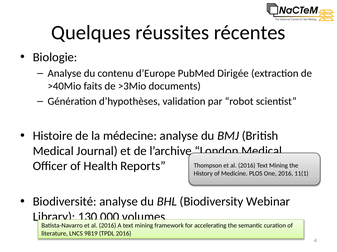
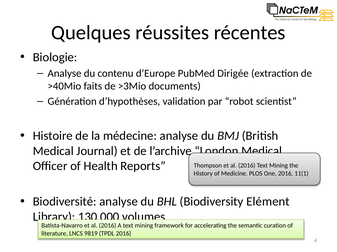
Webinar: Webinar -> Elément
